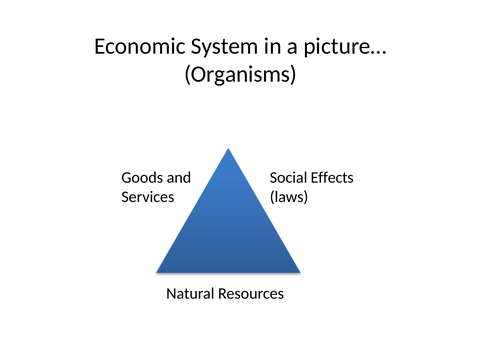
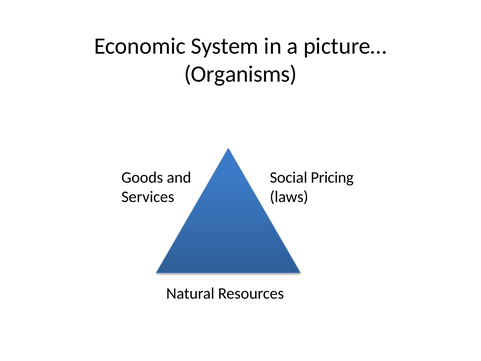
Effects: Effects -> Pricing
